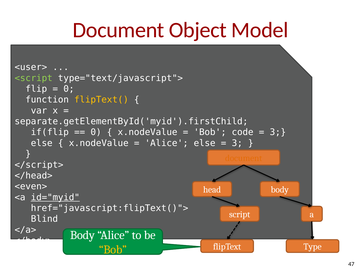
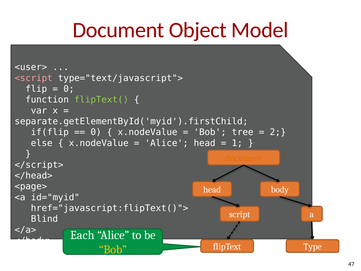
<script colour: light green -> pink
flipText( colour: yellow -> light green
code: code -> tree
3 at (278, 132): 3 -> 2
Alice else: else -> head
3 at (237, 143): 3 -> 1
<even>: <even> -> <page>
id="myid underline: present -> none
Body at (82, 235): Body -> Each
